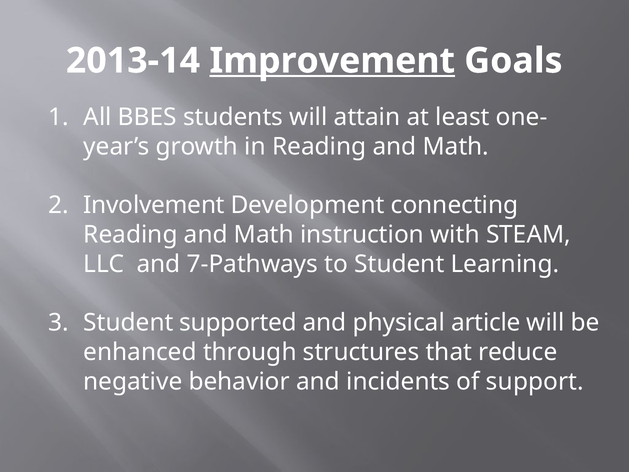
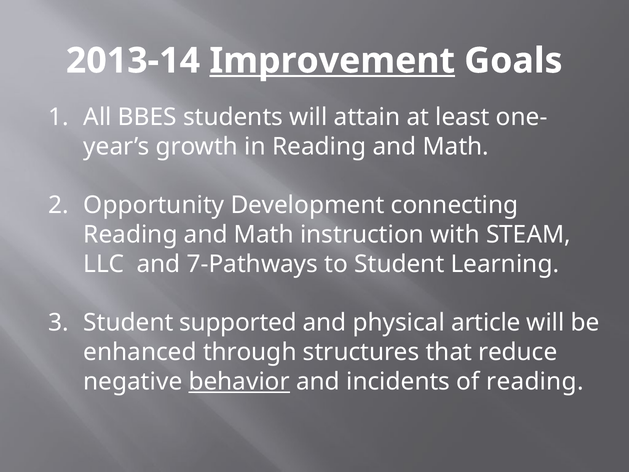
Involvement: Involvement -> Opportunity
behavior underline: none -> present
of support: support -> reading
